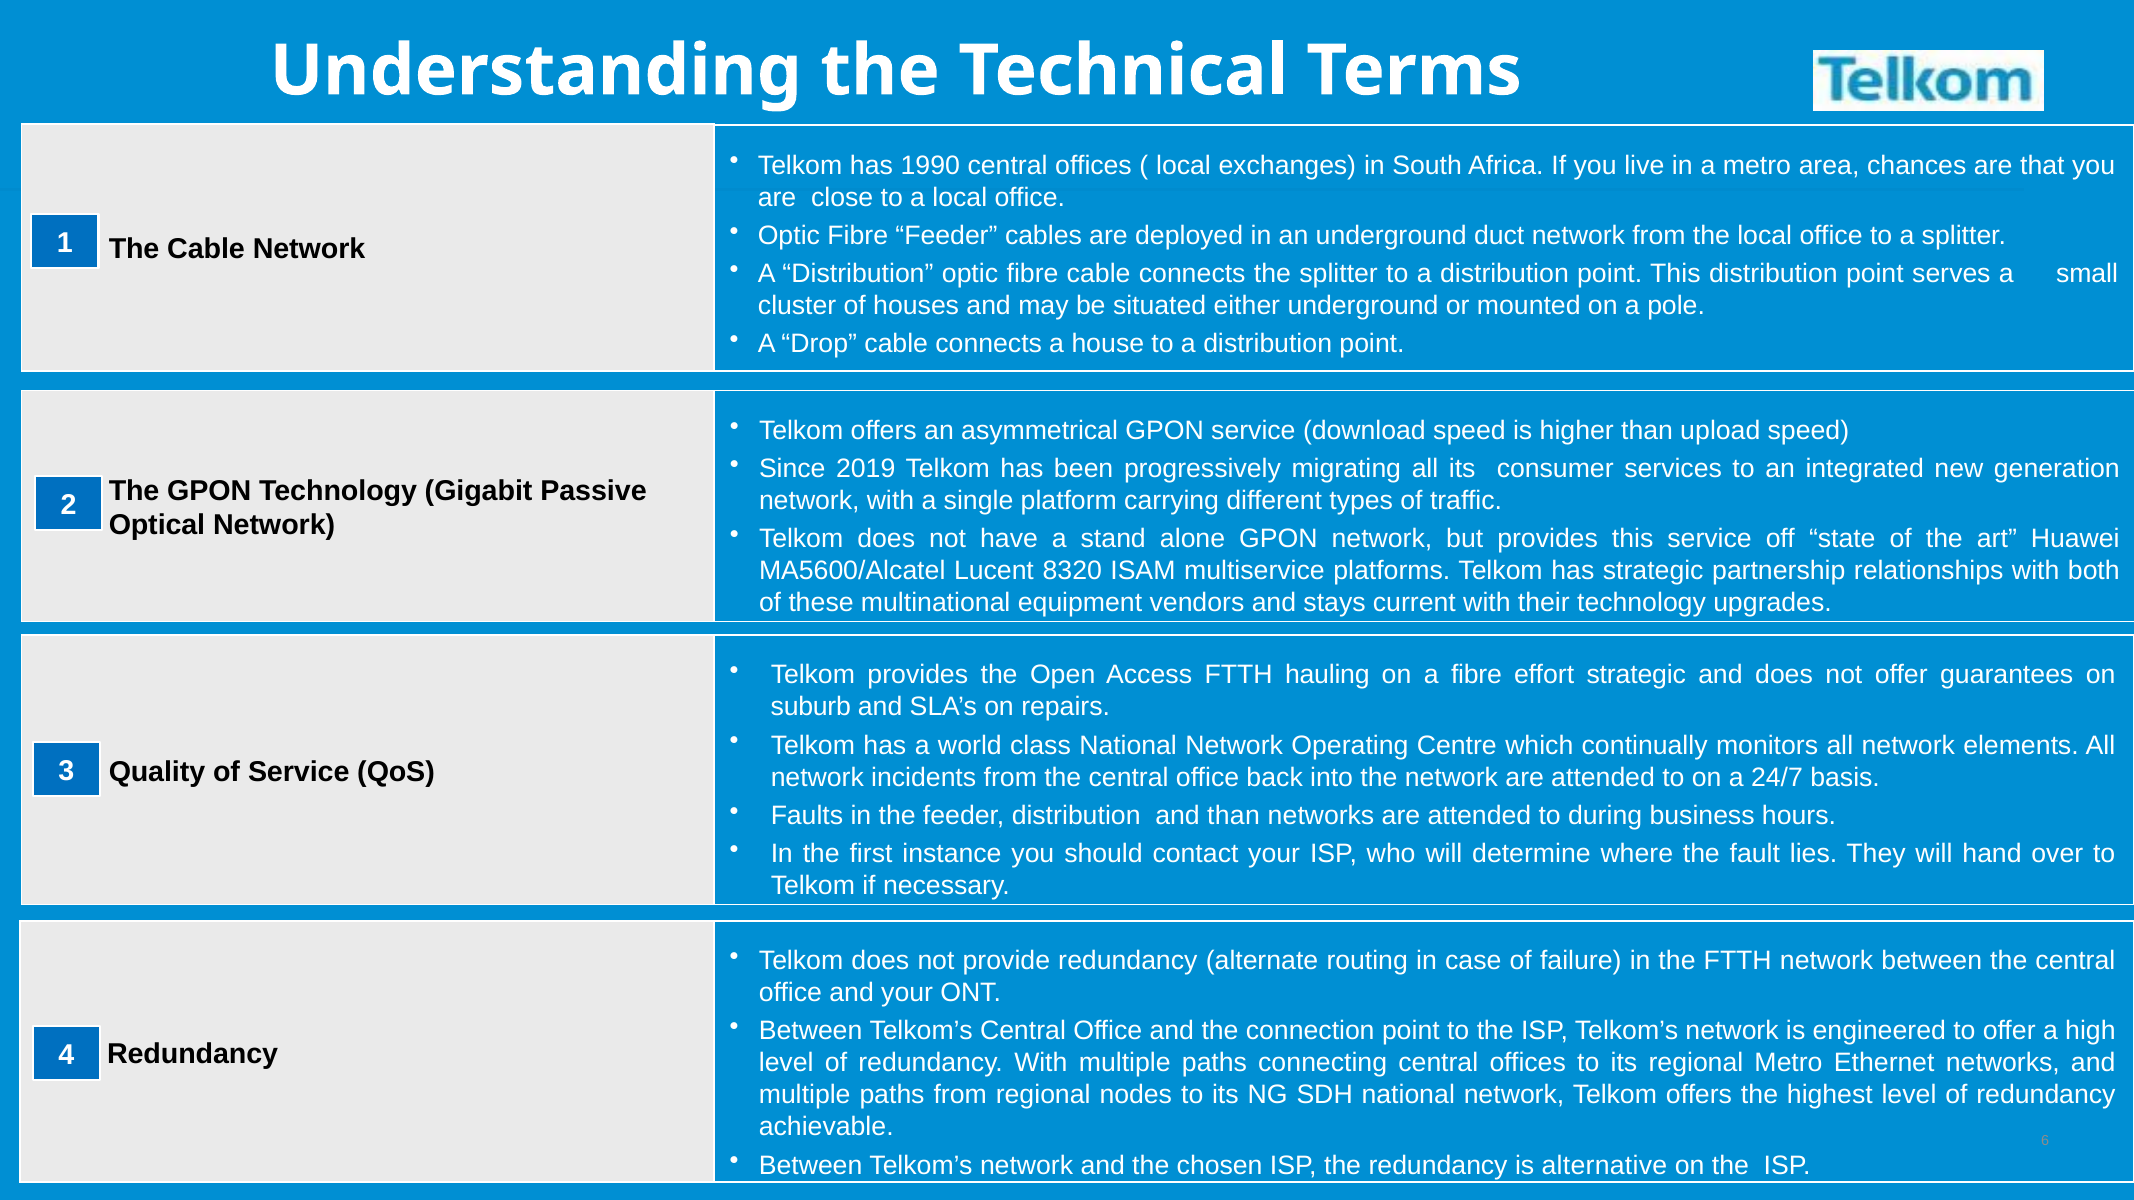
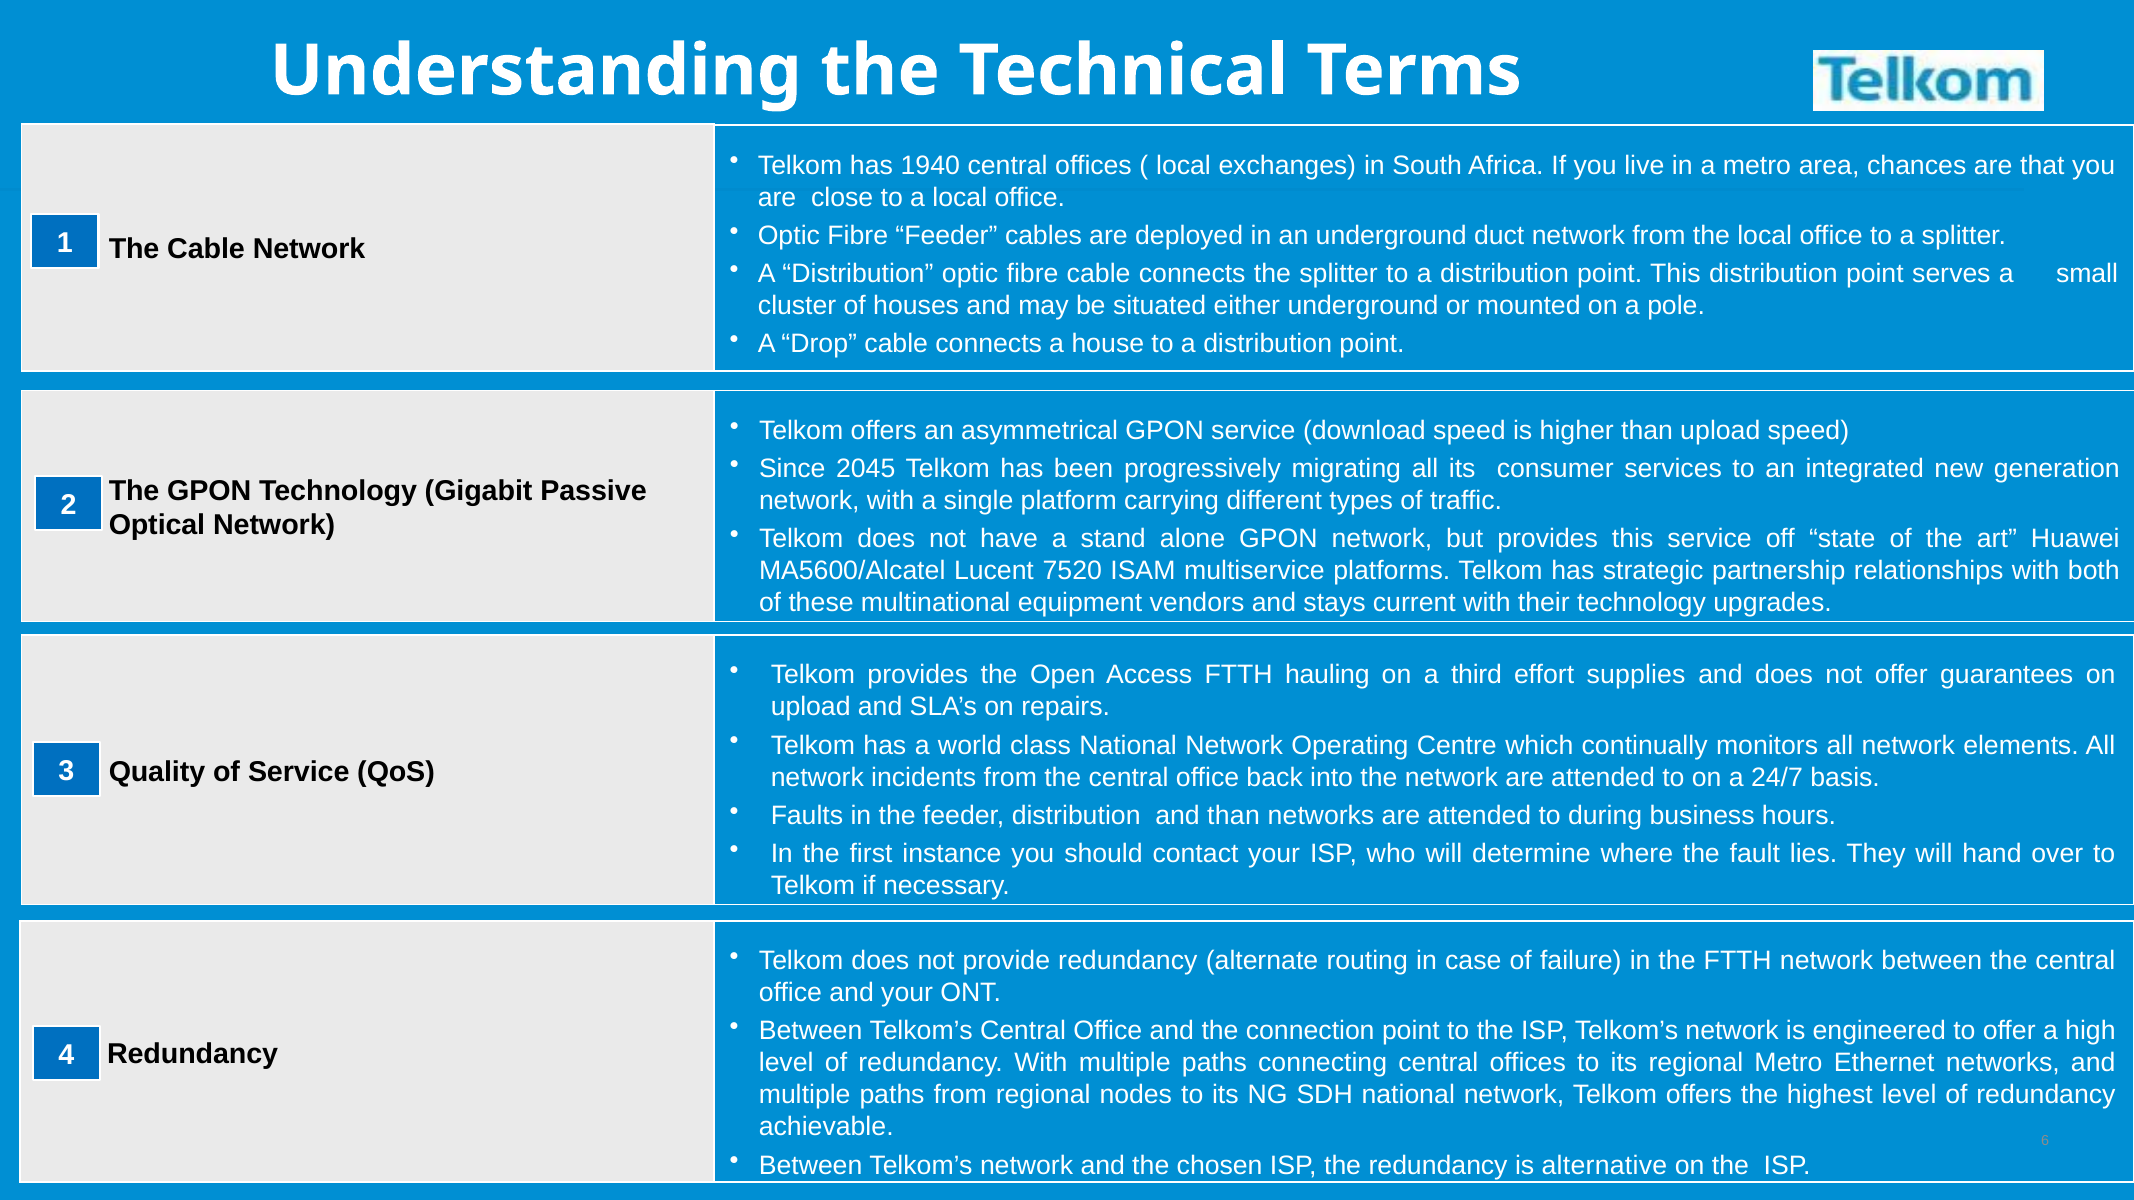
1990: 1990 -> 1940
2019: 2019 -> 2045
8320: 8320 -> 7520
a fibre: fibre -> third
effort strategic: strategic -> supplies
suburb at (811, 707): suburb -> upload
